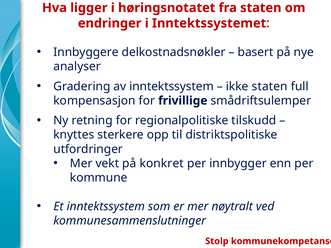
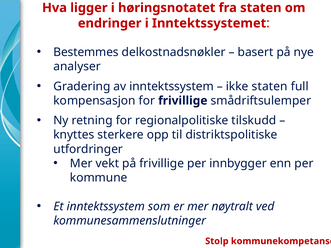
Innbyggere: Innbyggere -> Bestemmes
på konkret: konkret -> frivillige
